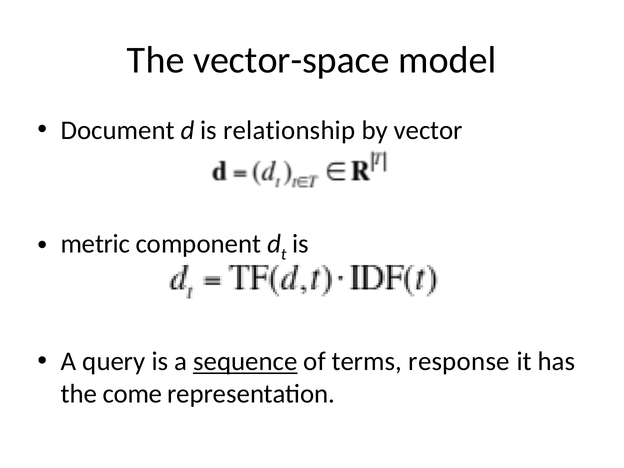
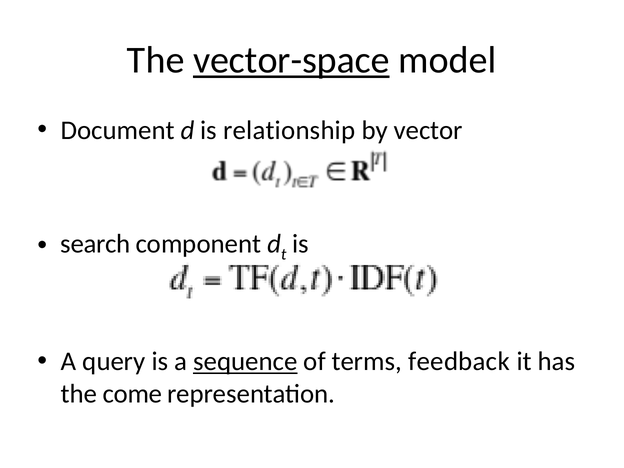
vector-space underline: none -> present
metric: metric -> search
response: response -> feedback
